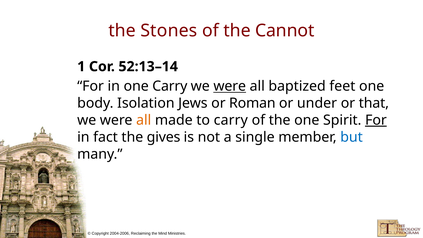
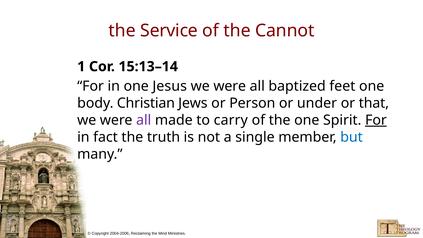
Stones: Stones -> Service
52:13–14: 52:13–14 -> 15:13–14
one Carry: Carry -> Jesus
were at (230, 86) underline: present -> none
Isolation: Isolation -> Christian
Roman: Roman -> Person
all at (144, 120) colour: orange -> purple
gives: gives -> truth
